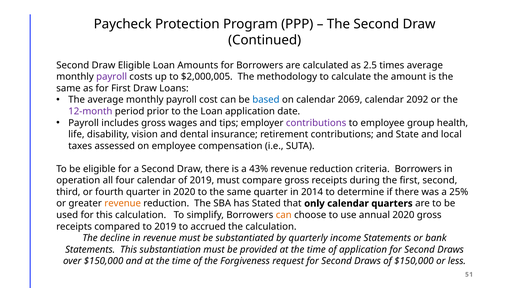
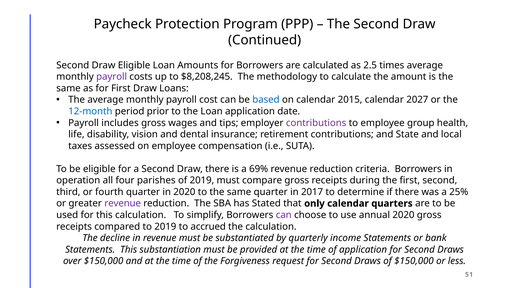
$2,000,005: $2,000,005 -> $8,208,245
2069: 2069 -> 2015
2092: 2092 -> 2027
12-month colour: purple -> blue
43%: 43% -> 69%
four calendar: calendar -> parishes
2014: 2014 -> 2017
revenue at (123, 203) colour: orange -> purple
can at (284, 215) colour: orange -> purple
